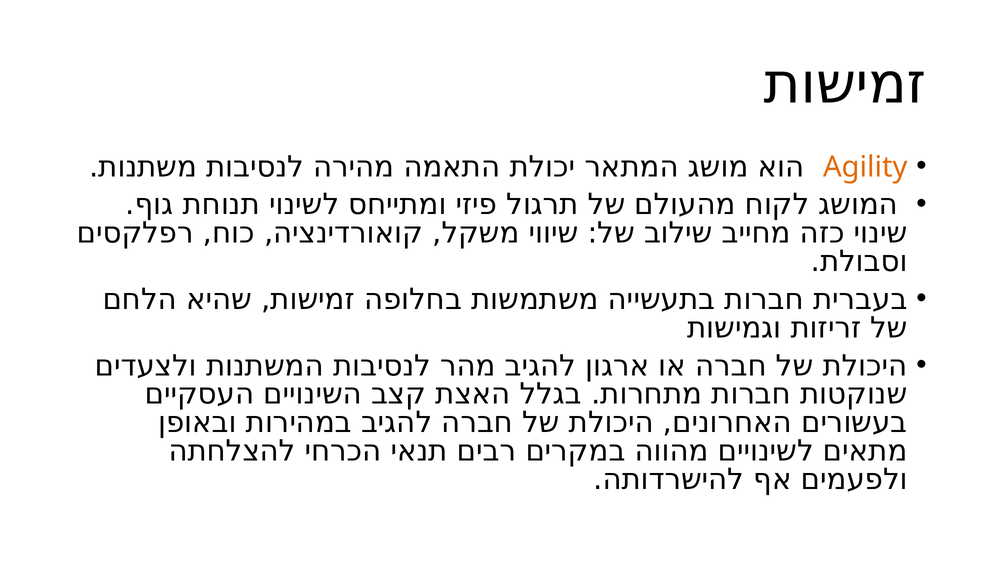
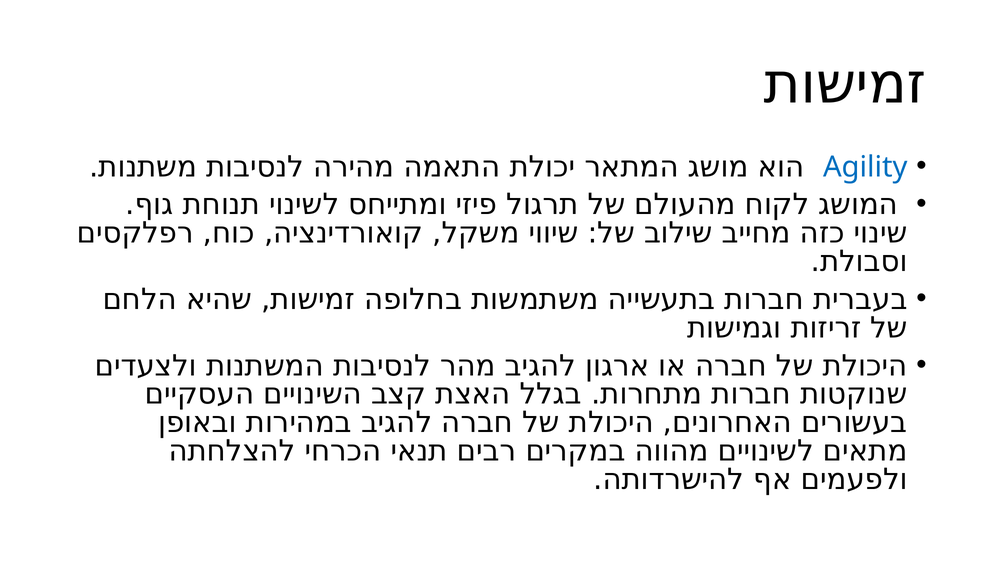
Agility colour: orange -> blue
